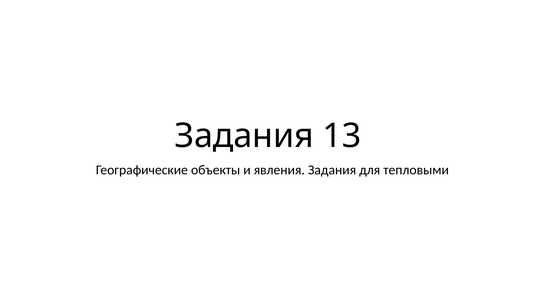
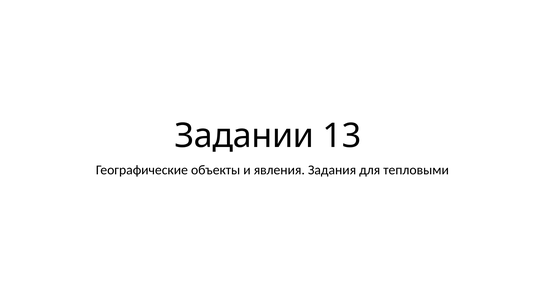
Задания at (244, 136): Задания -> Задании
